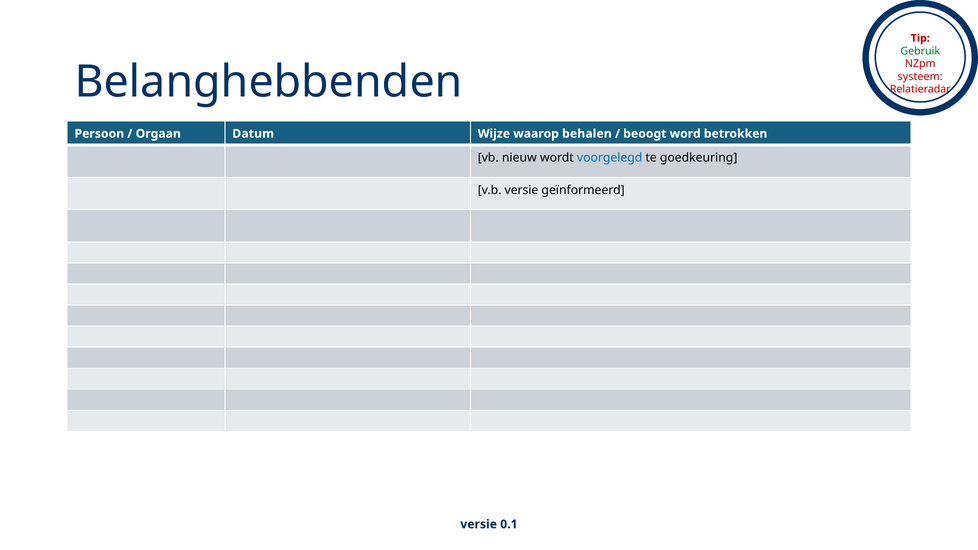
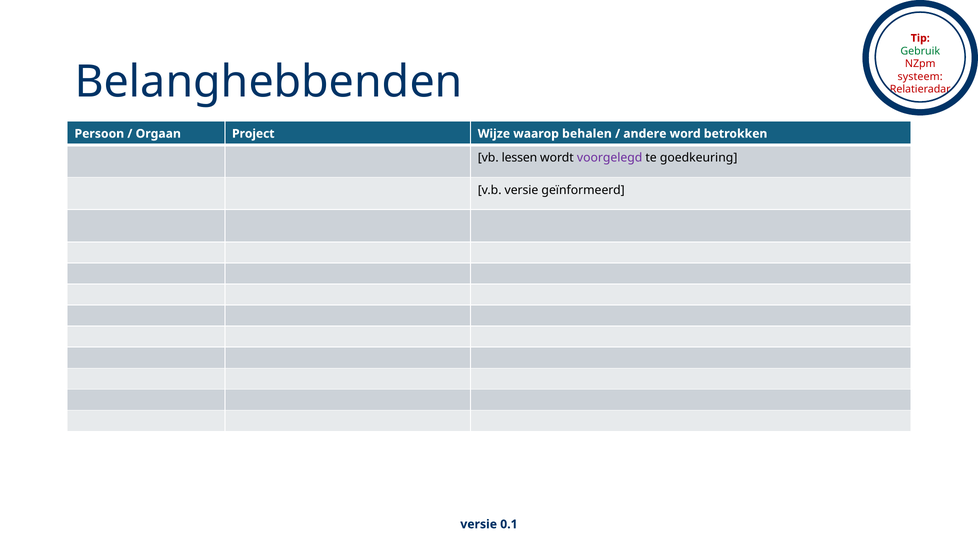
Datum: Datum -> Project
beoogt: beoogt -> andere
nieuw: nieuw -> lessen
voorgelegd colour: blue -> purple
